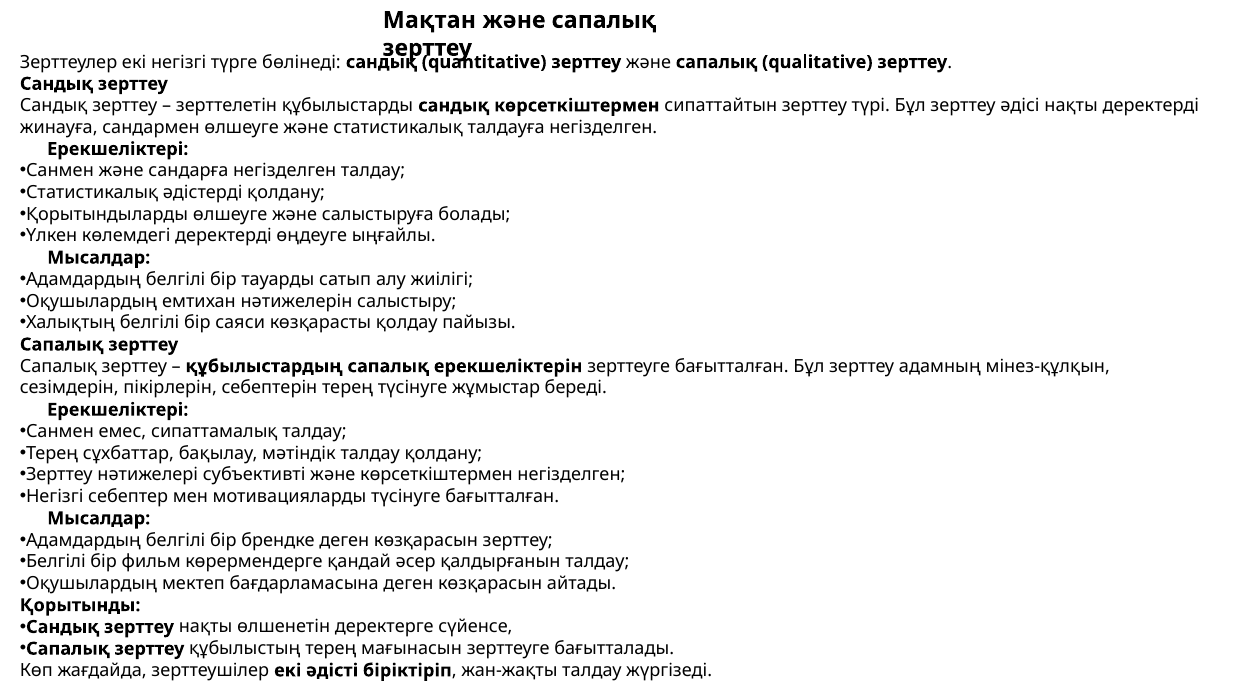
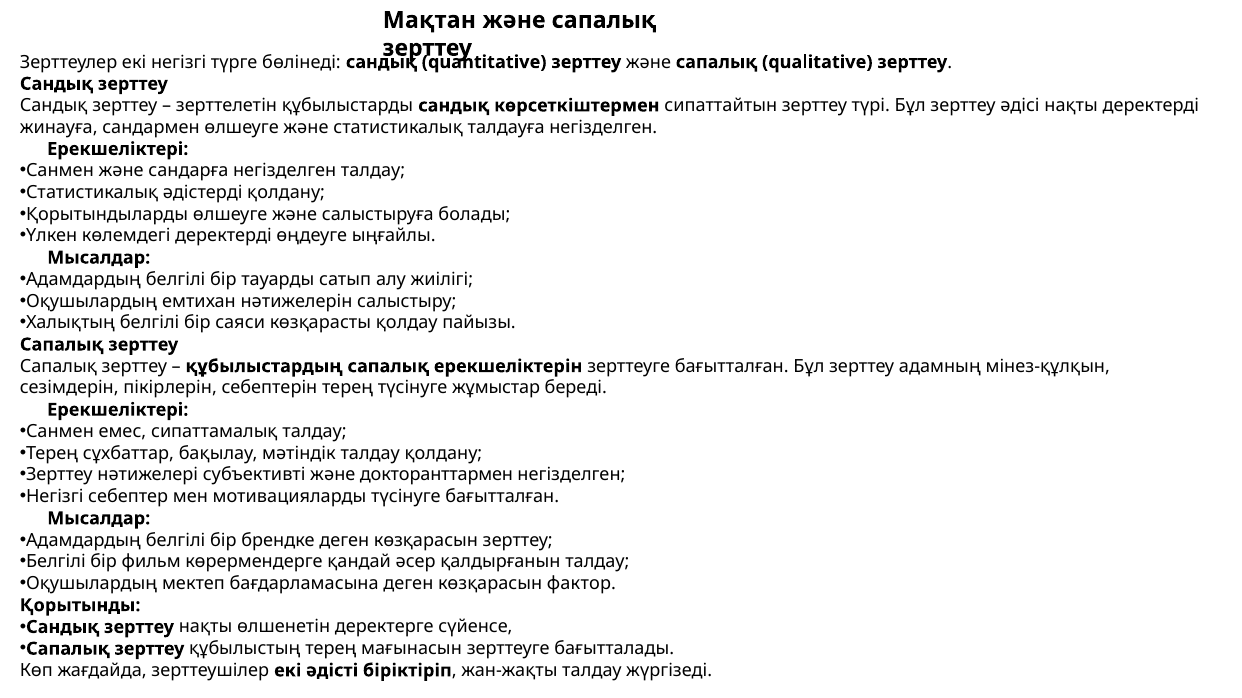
және көрсеткіштермен: көрсеткіштермен -> докторанттармен
айтады: айтады -> фактор
